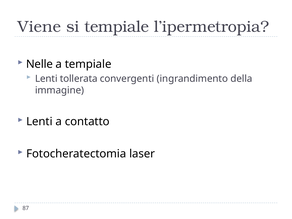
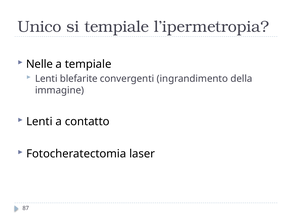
Viene: Viene -> Unico
tollerata: tollerata -> blefarite
